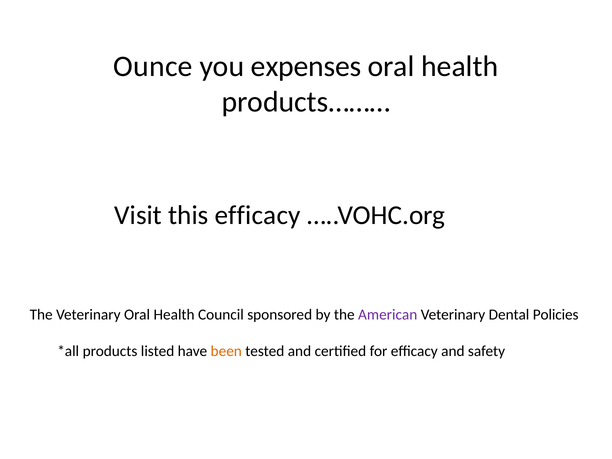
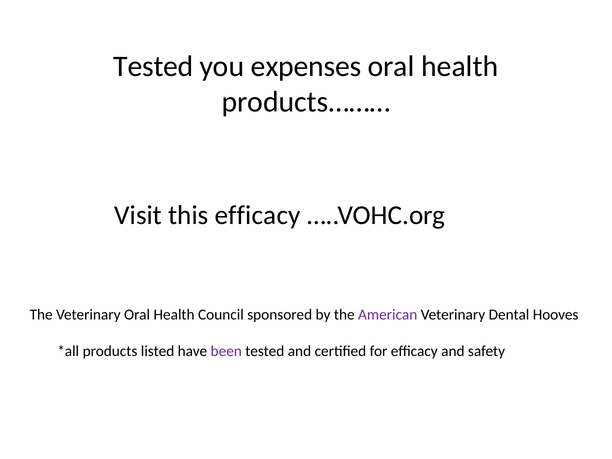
Ounce at (153, 66): Ounce -> Tested
Policies: Policies -> Hooves
been colour: orange -> purple
